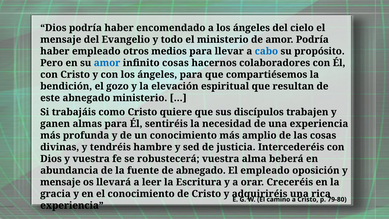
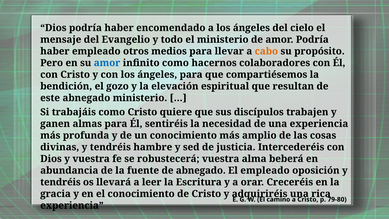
cabo colour: blue -> orange
infinito cosas: cosas -> como
mensaje at (60, 182): mensaje -> tendréis
